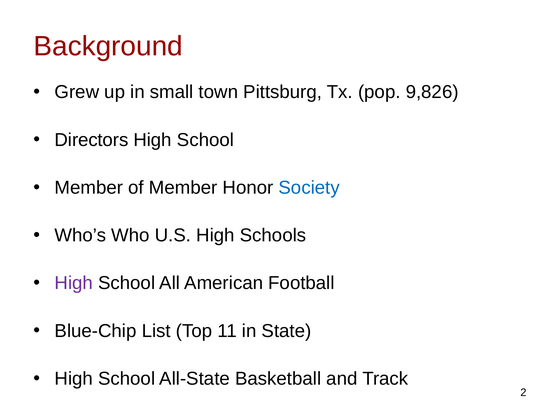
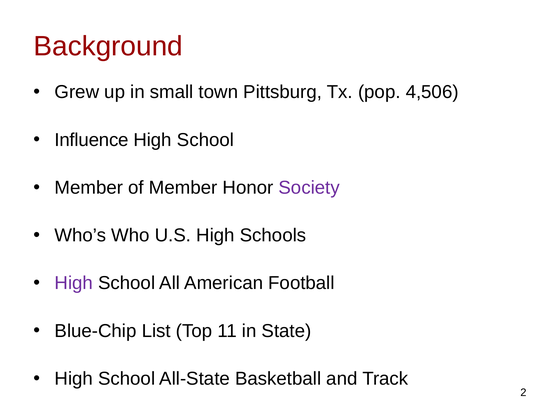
9,826: 9,826 -> 4,506
Directors: Directors -> Influence
Society colour: blue -> purple
